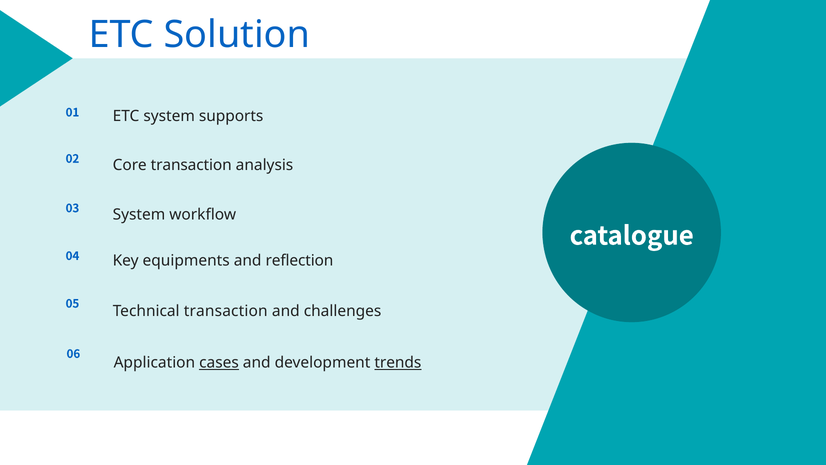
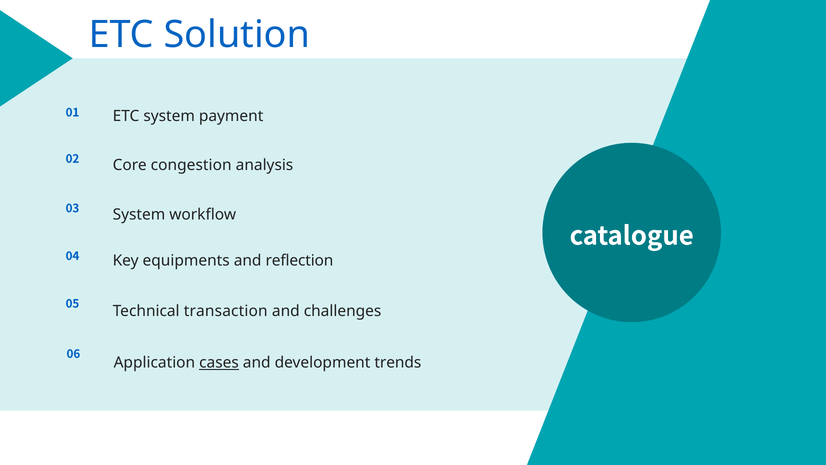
supports: supports -> payment
Core transaction: transaction -> congestion
trends underline: present -> none
